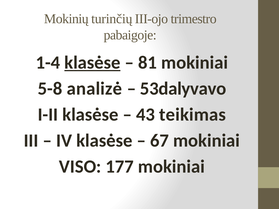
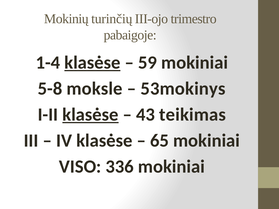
81: 81 -> 59
analizė: analizė -> moksle
53dalyvavo: 53dalyvavo -> 53mokinys
klasėse at (90, 115) underline: none -> present
67: 67 -> 65
177: 177 -> 336
